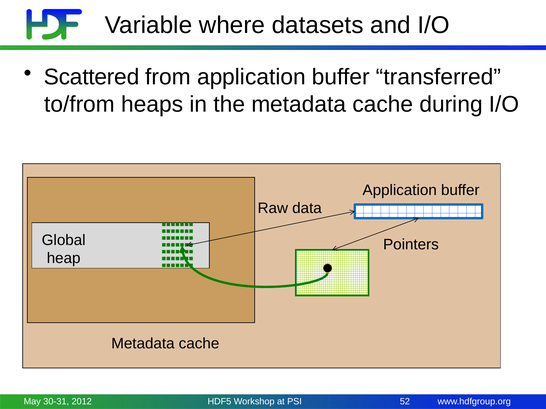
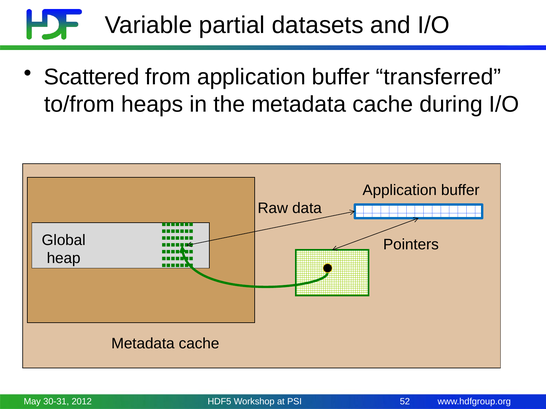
where: where -> partial
